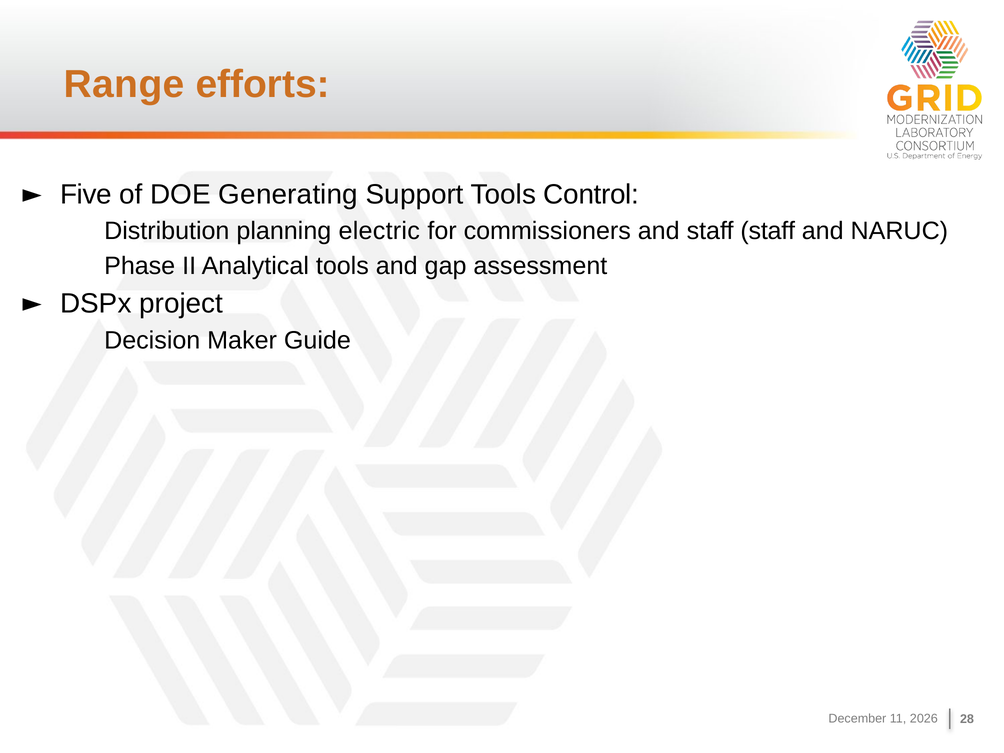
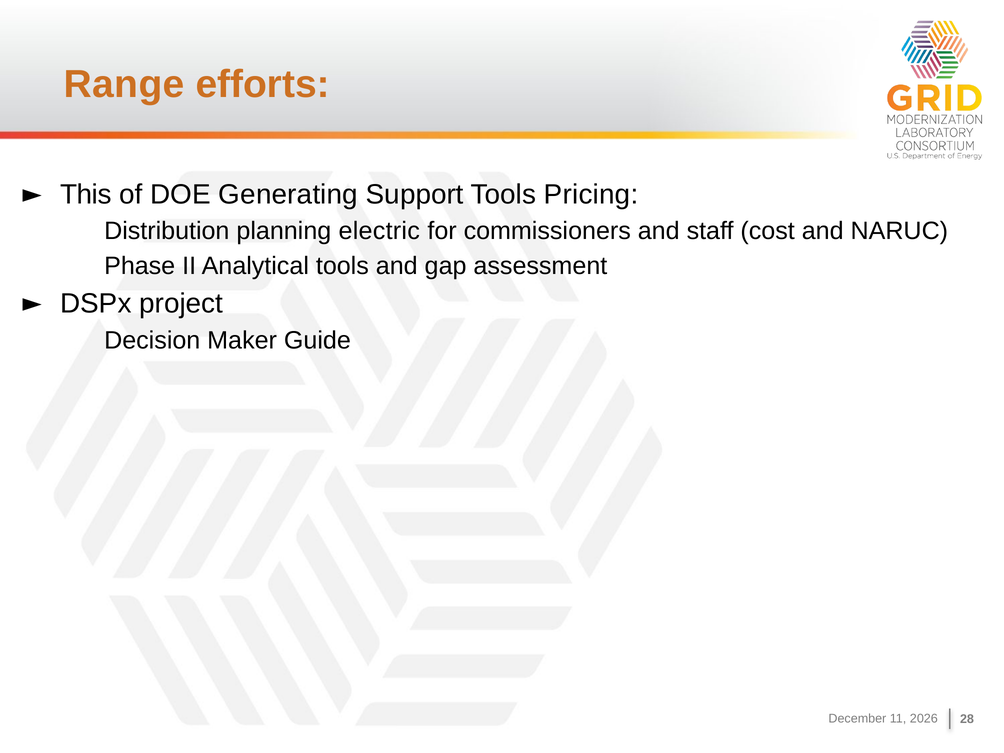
Five: Five -> This
Control: Control -> Pricing
staff staff: staff -> cost
